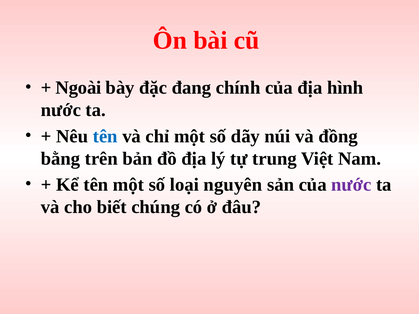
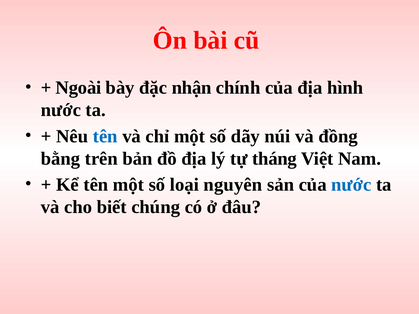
đang: đang -> nhận
trung: trung -> tháng
nước at (351, 185) colour: purple -> blue
